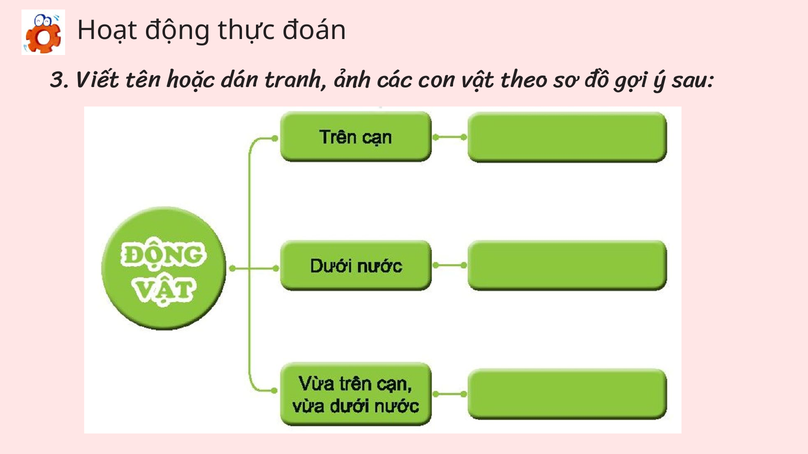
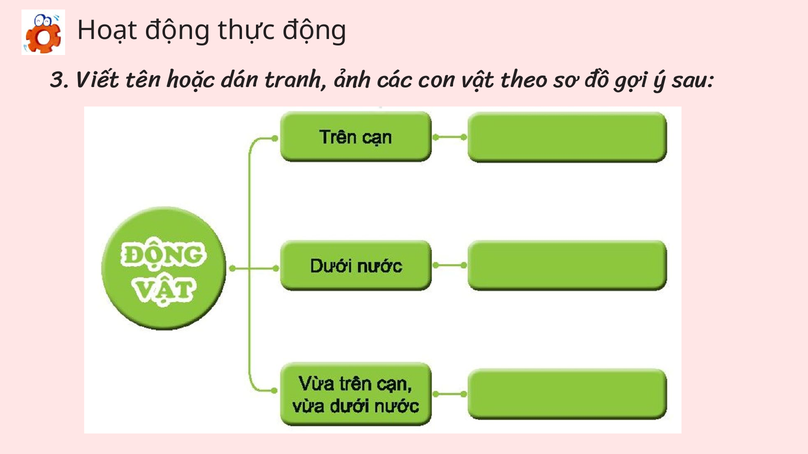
thực đoán: đoán -> động
